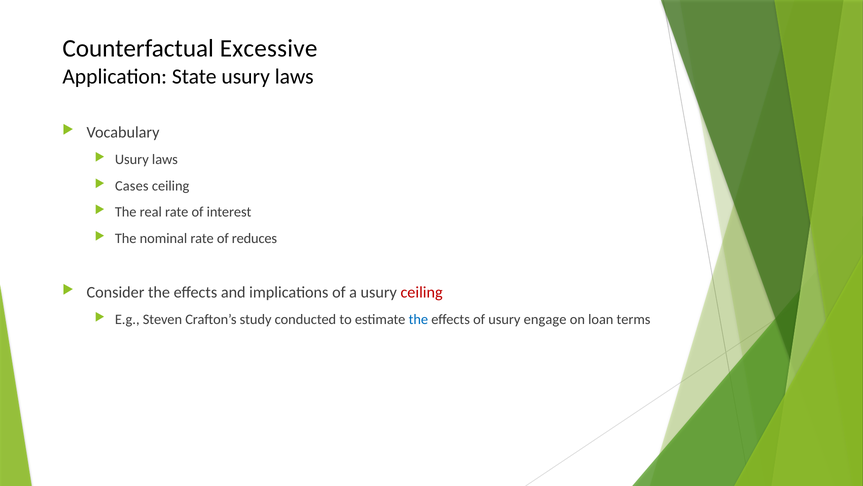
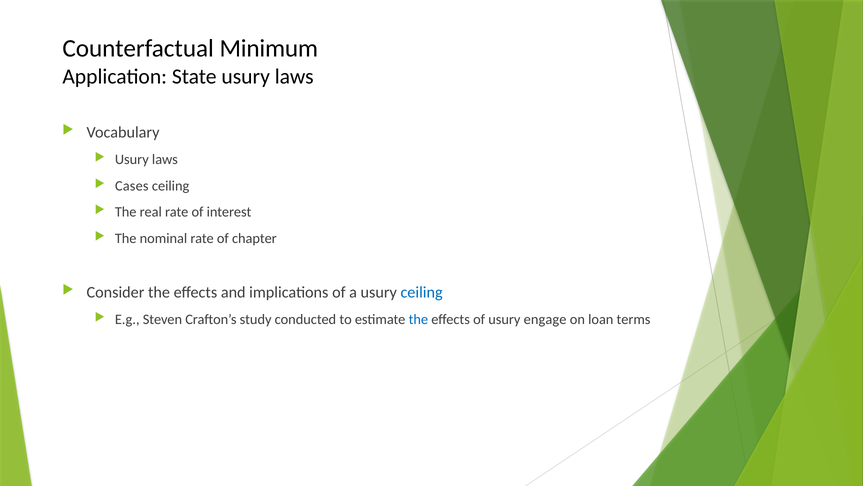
Excessive: Excessive -> Minimum
reduces: reduces -> chapter
ceiling at (422, 292) colour: red -> blue
